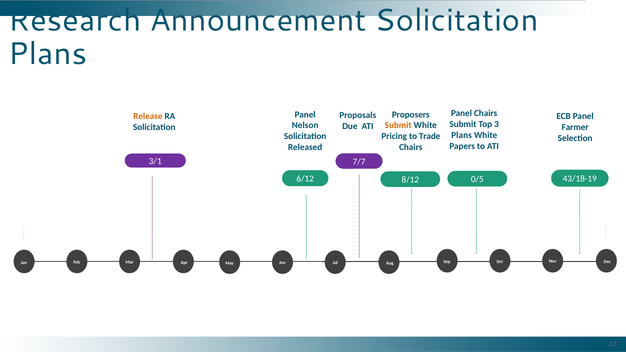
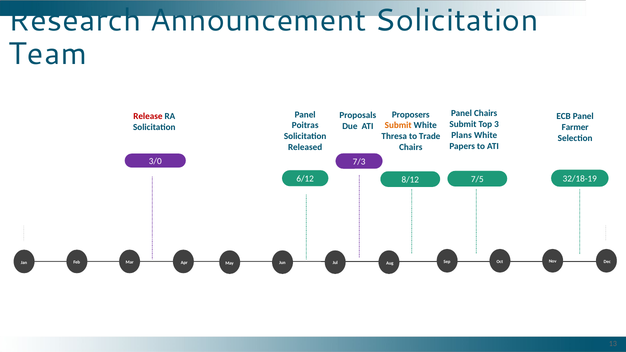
Plans at (48, 54): Plans -> Team
Release colour: orange -> red
Nelson: Nelson -> Poitras
Pricing: Pricing -> Thresa
3/1: 3/1 -> 3/0
7/7: 7/7 -> 7/3
43/18-19: 43/18-19 -> 32/18-19
0/5: 0/5 -> 7/5
